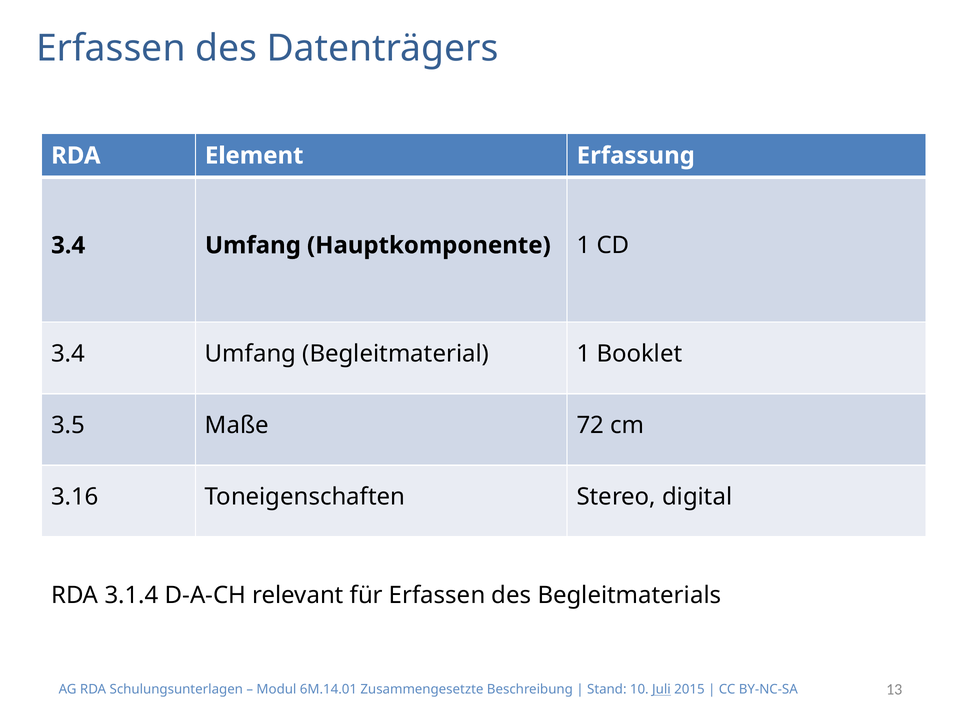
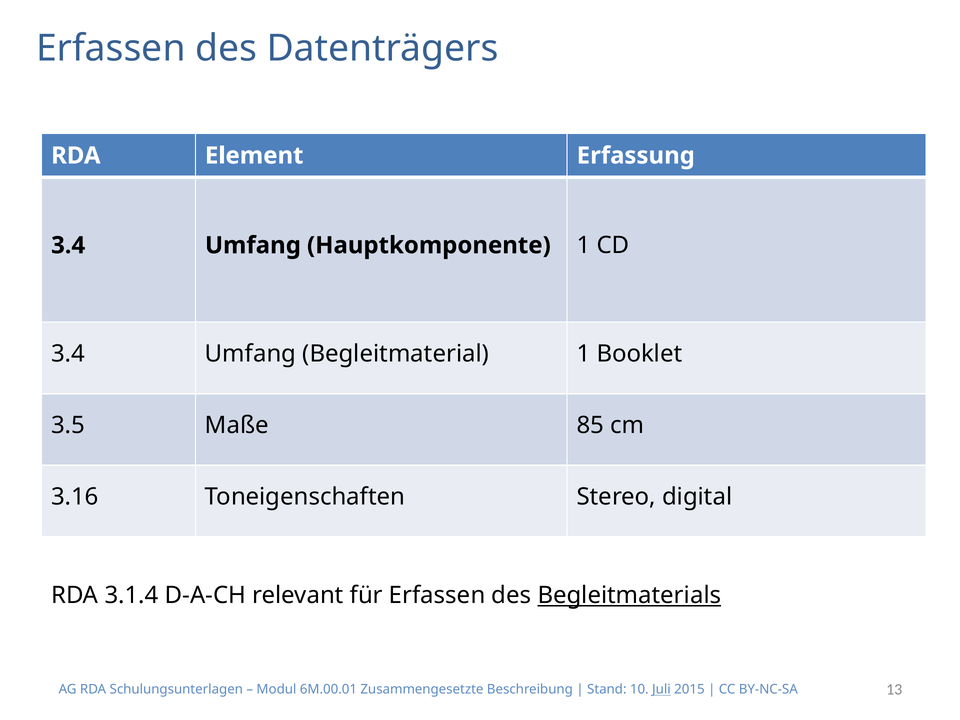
72: 72 -> 85
Begleitmaterials underline: none -> present
6M.14.01: 6M.14.01 -> 6M.00.01
